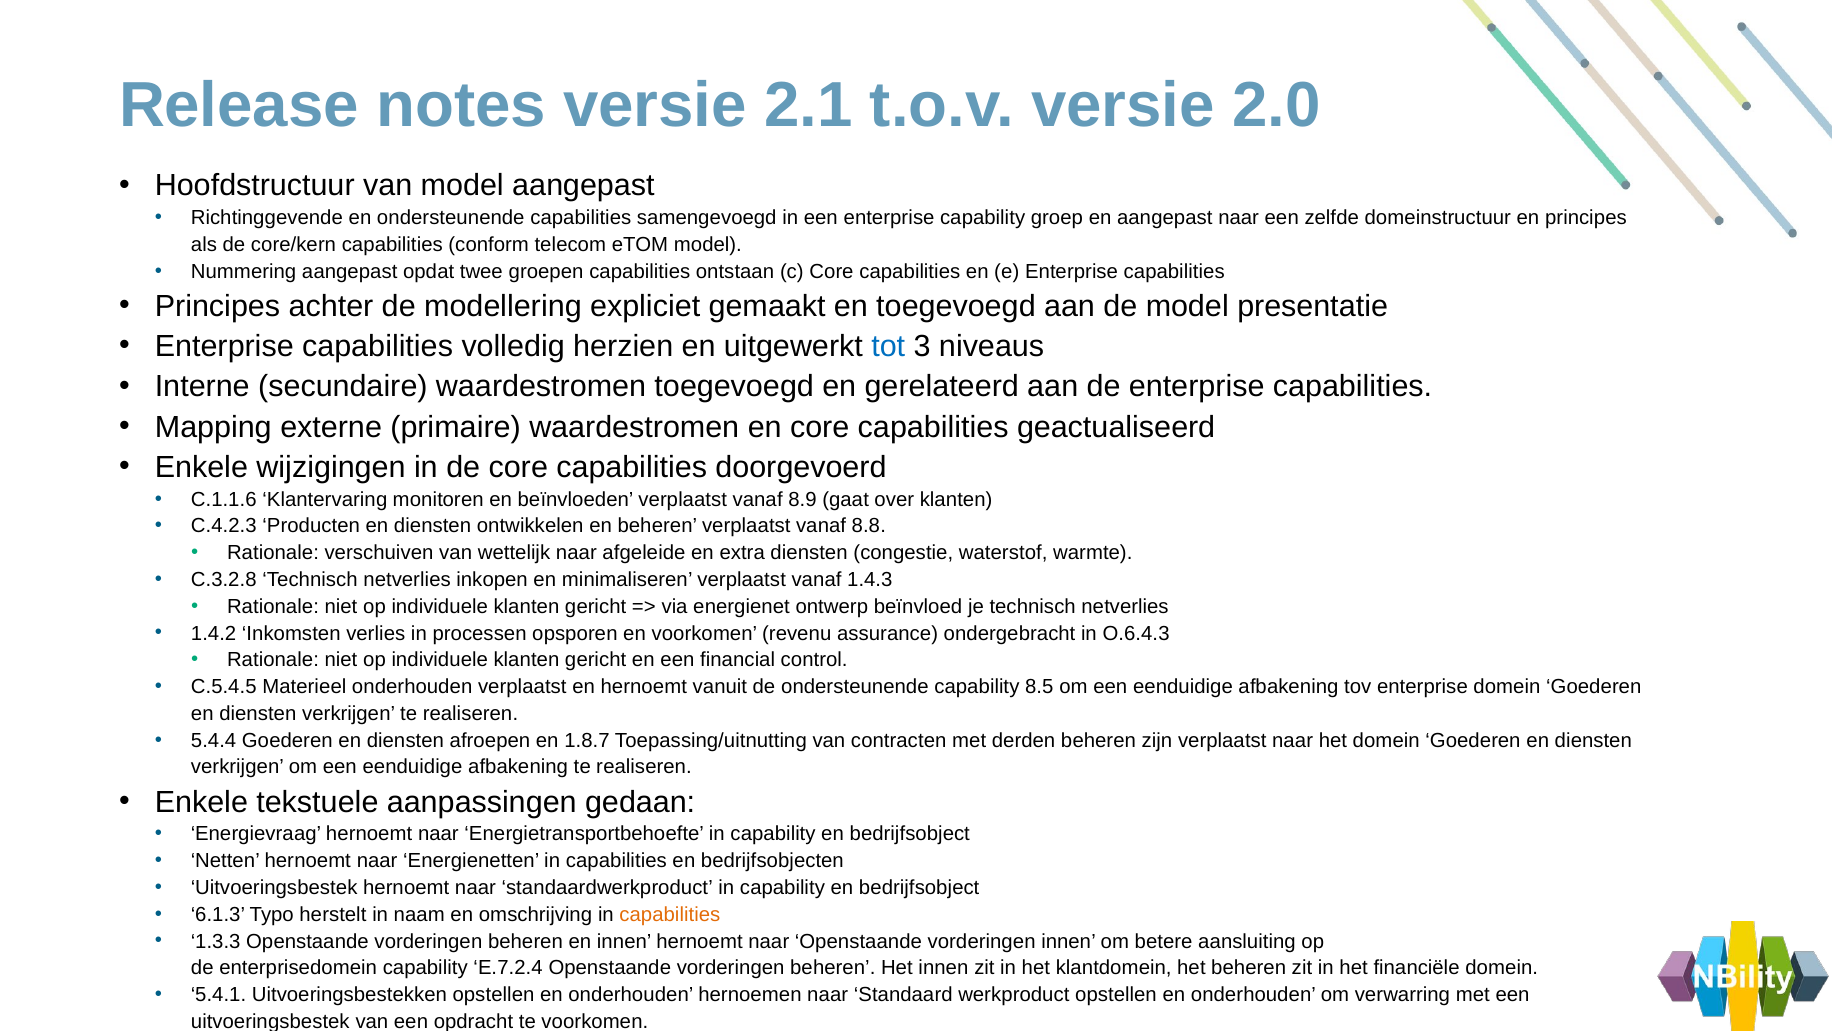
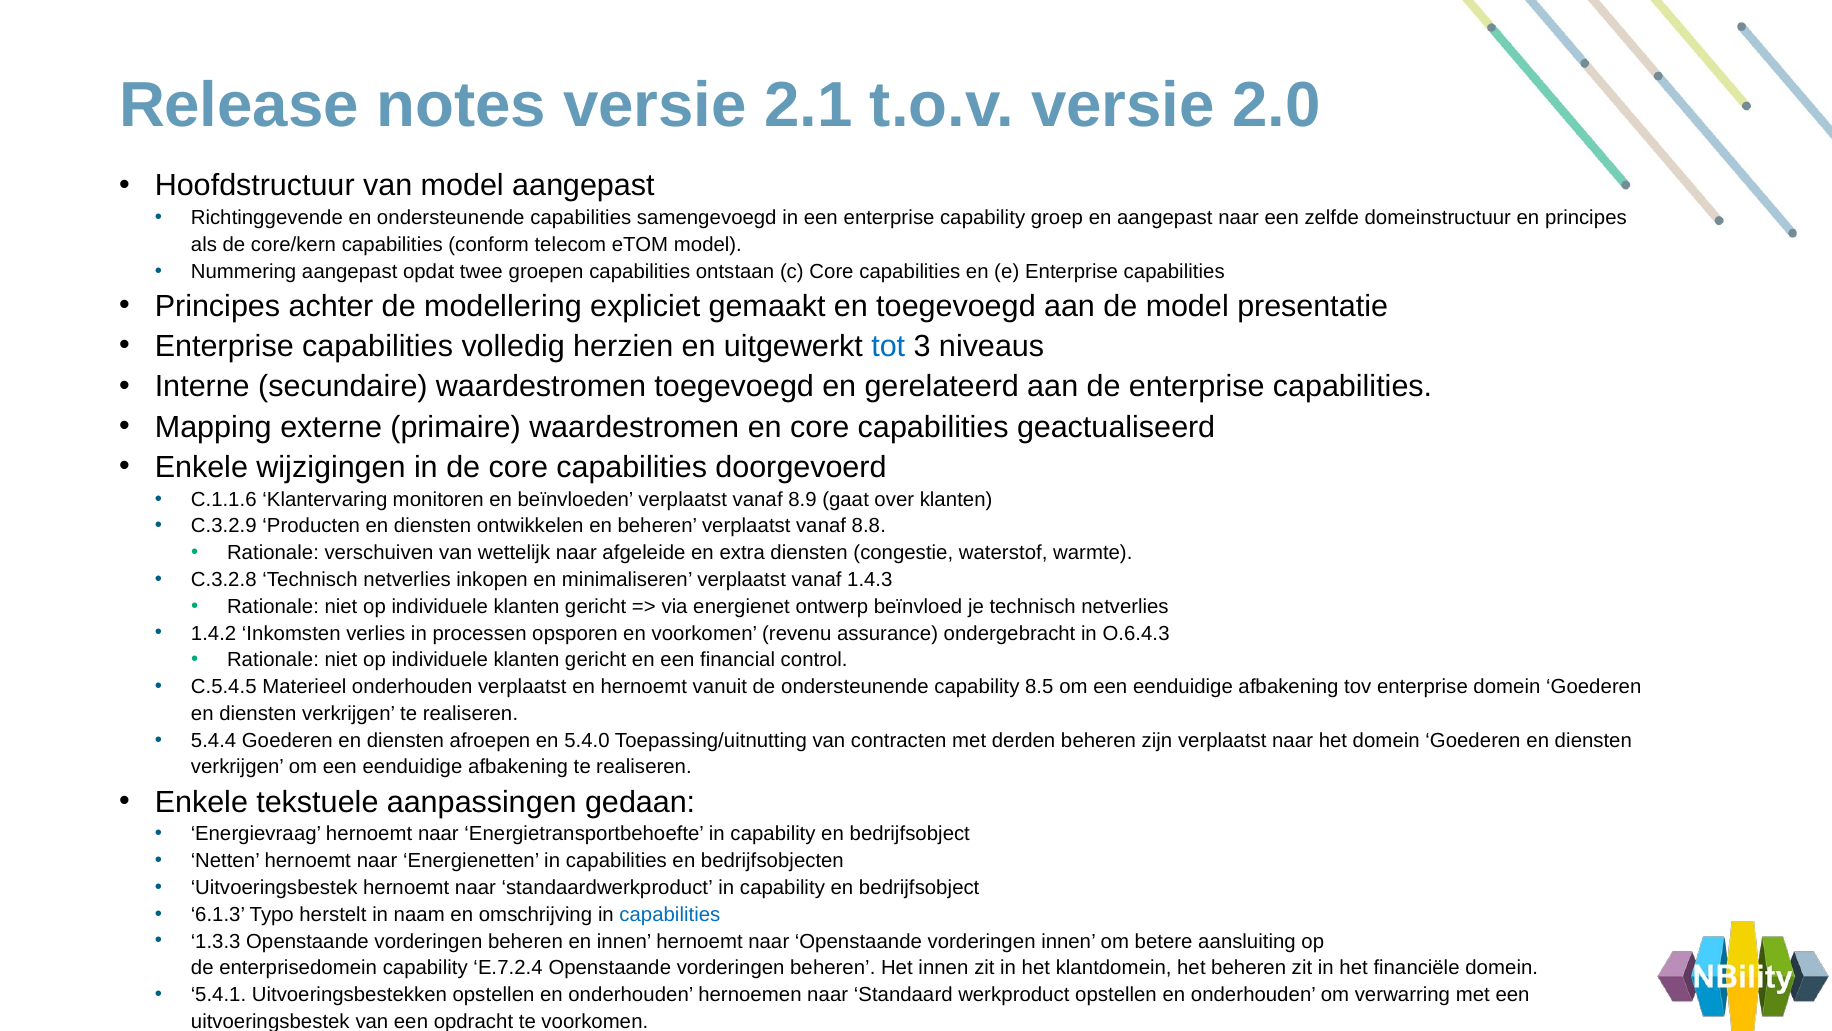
C.4.2.3: C.4.2.3 -> C.3.2.9
1.8.7: 1.8.7 -> 5.4.0
capabilities at (670, 914) colour: orange -> blue
